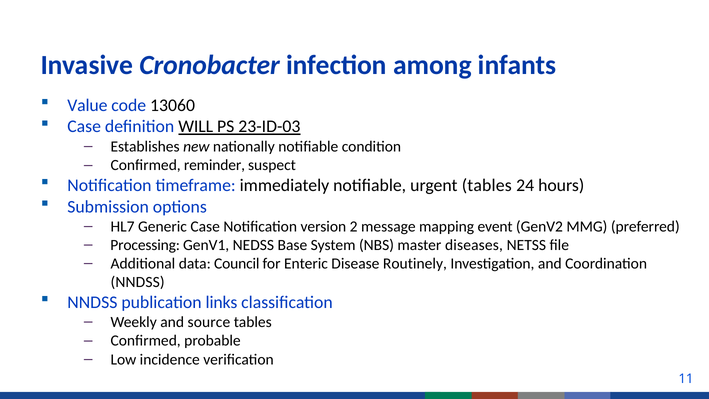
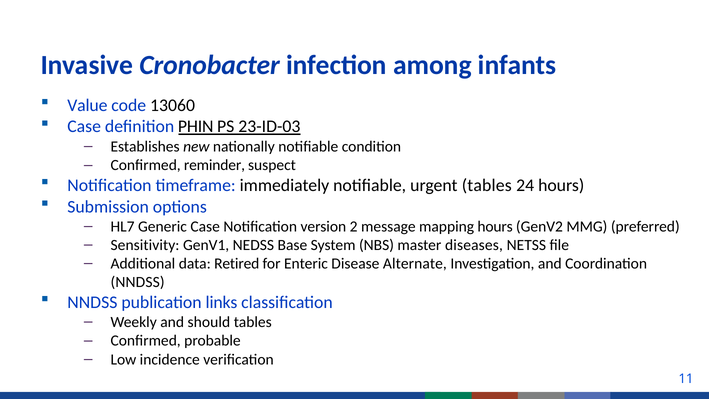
WILL: WILL -> PHIN
mapping event: event -> hours
Processing: Processing -> Sensitivity
Council: Council -> Retired
Routinely: Routinely -> Alternate
source: source -> should
